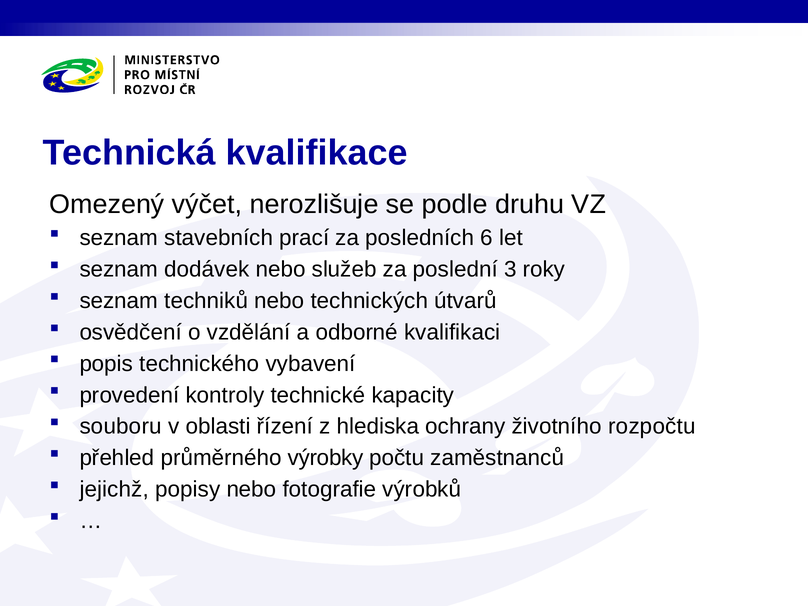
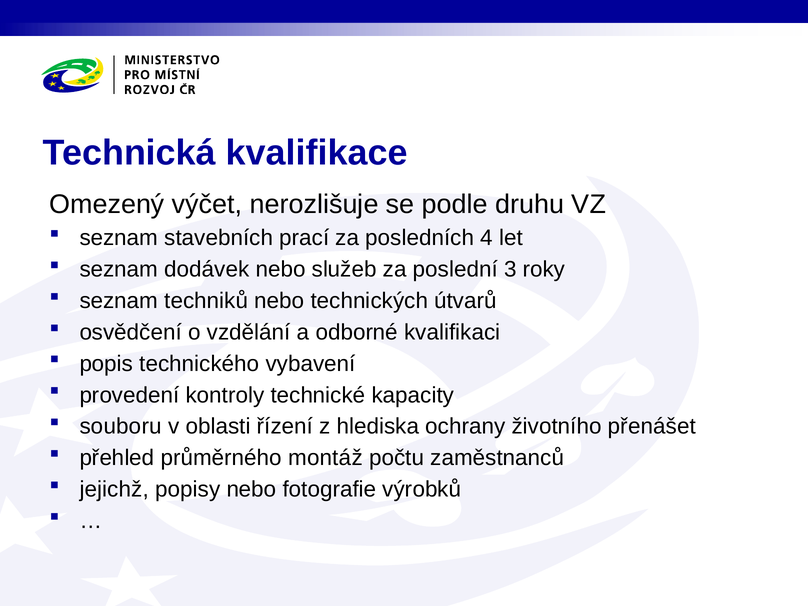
6: 6 -> 4
rozpočtu: rozpočtu -> přenášet
výrobky: výrobky -> montáž
